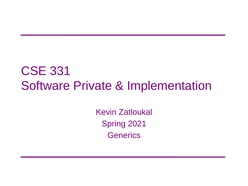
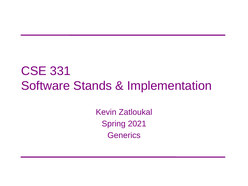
Private: Private -> Stands
